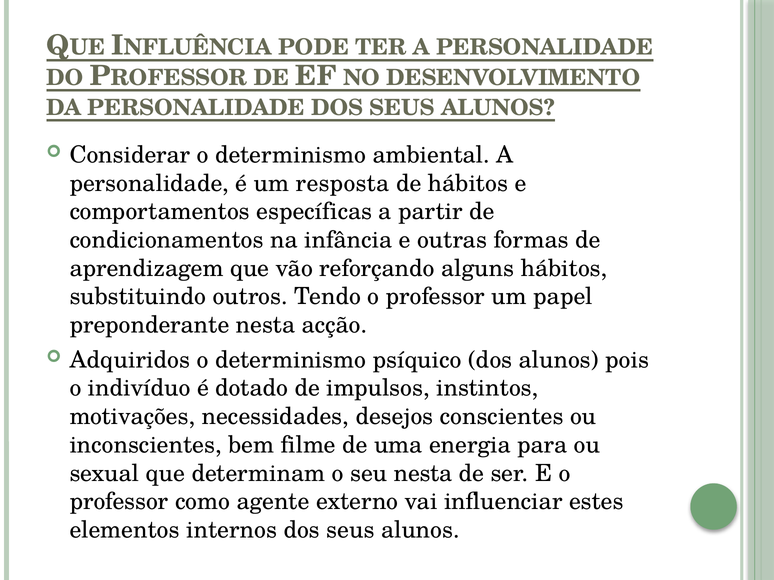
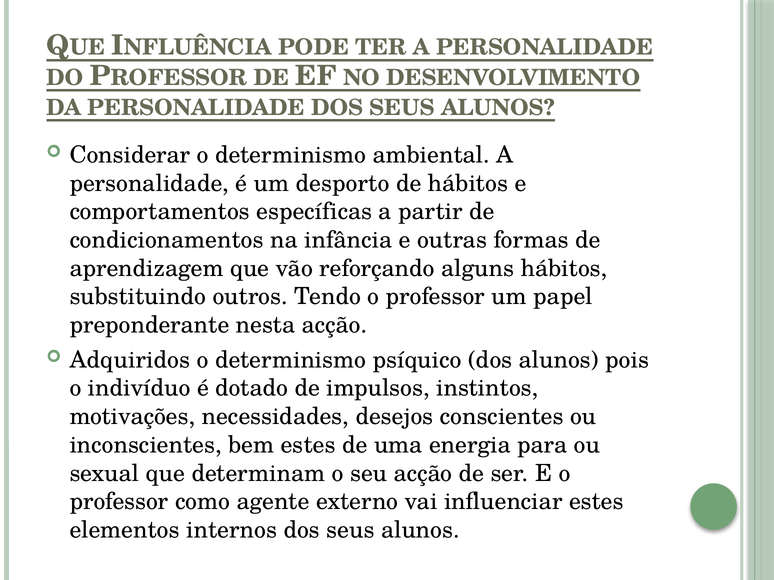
resposta: resposta -> desporto
bem filme: filme -> estes
seu nesta: nesta -> acção
